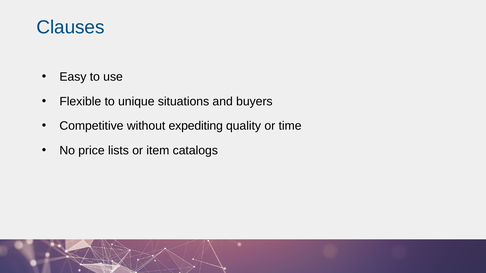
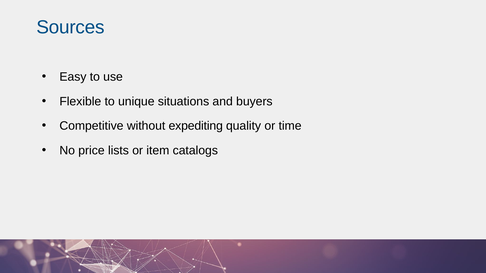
Clauses: Clauses -> Sources
